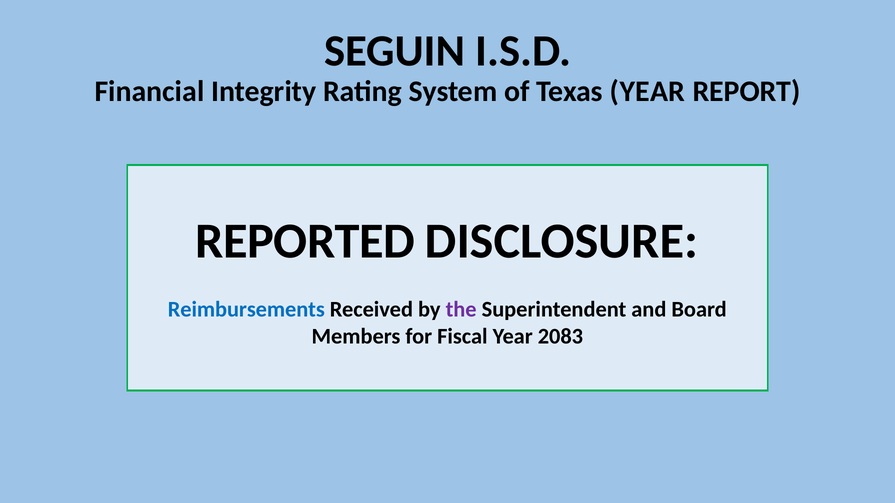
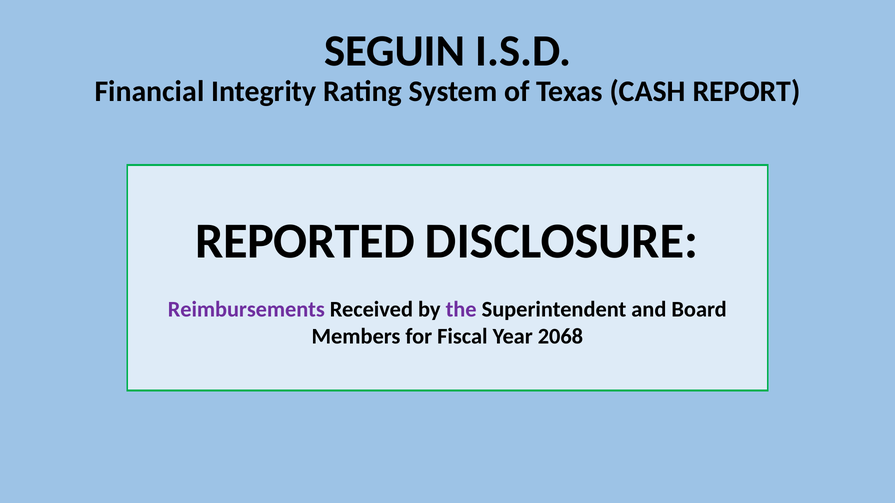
Texas YEAR: YEAR -> CASH
Reimbursements colour: blue -> purple
2083: 2083 -> 2068
